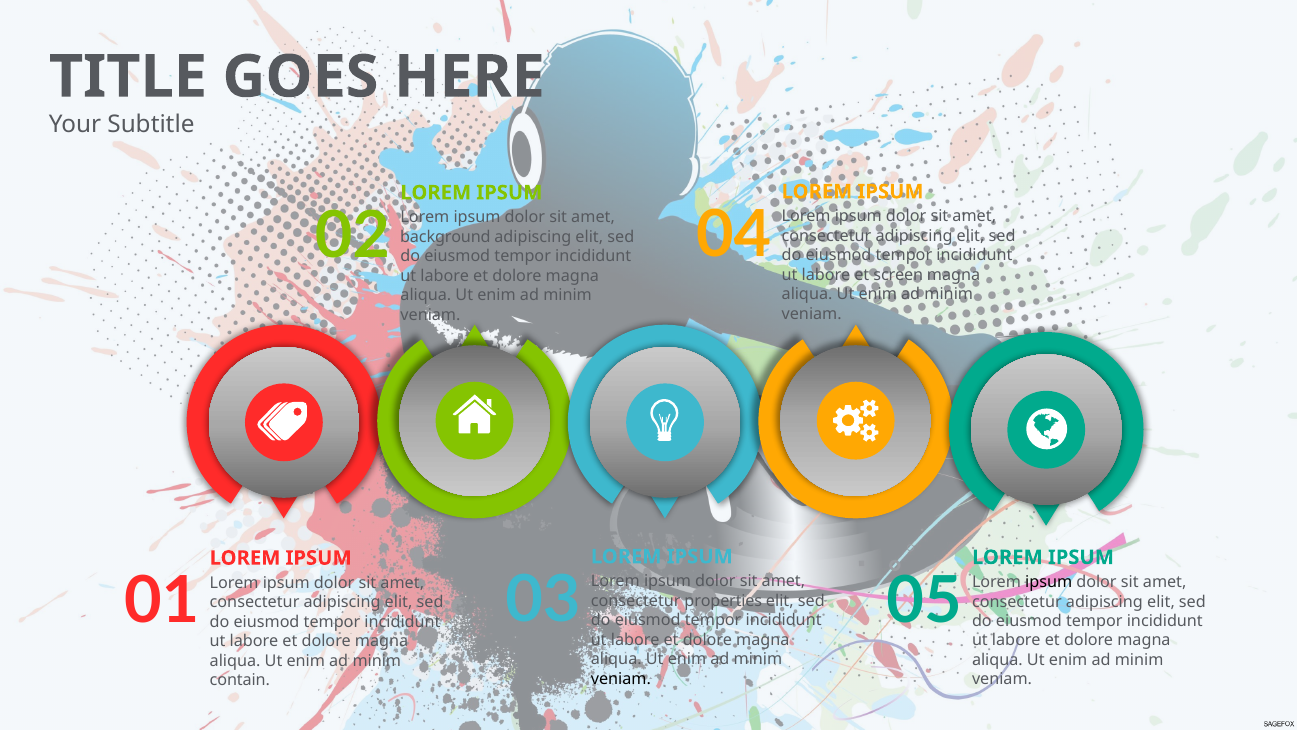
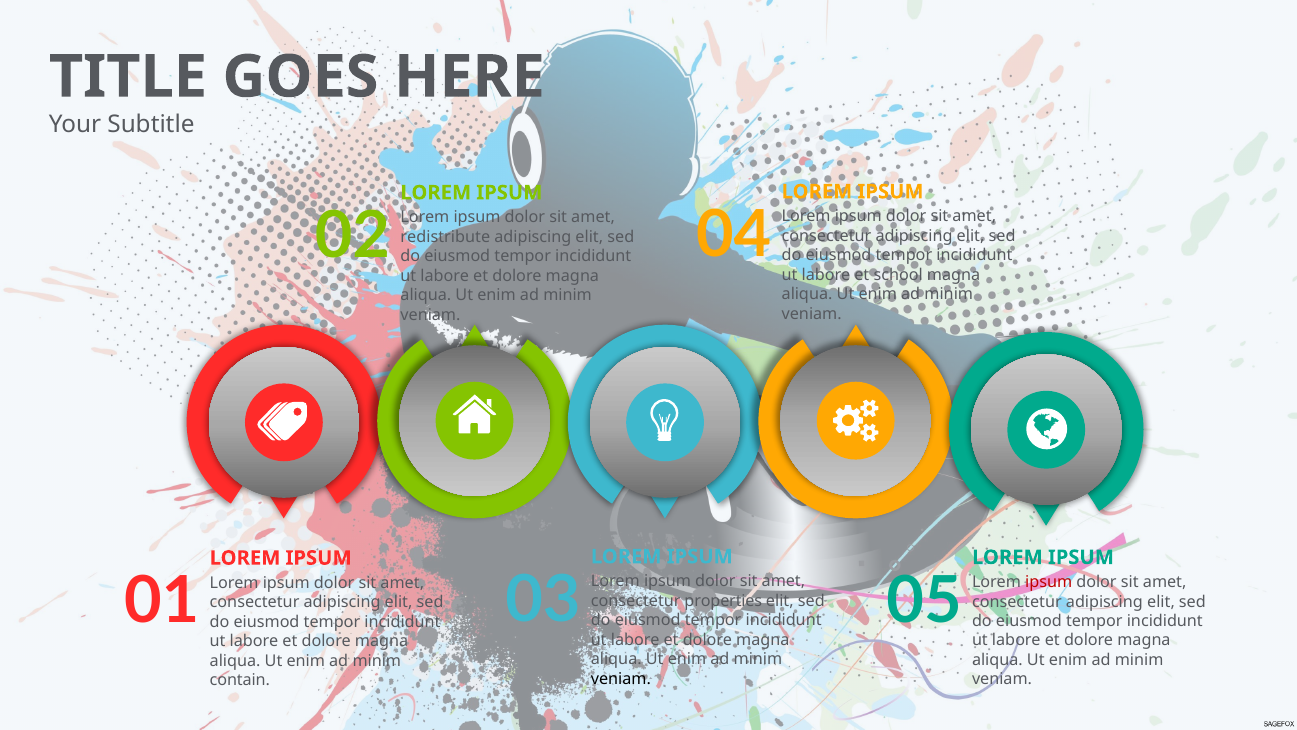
background: background -> redistribute
screen: screen -> school
ipsum at (1049, 582) colour: black -> red
